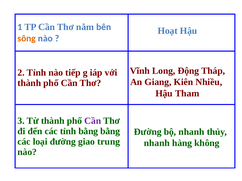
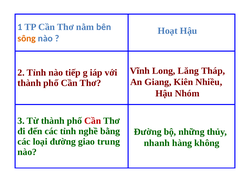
Động: Động -> Lăng
Tham: Tham -> Nhóm
Cần at (93, 121) colour: purple -> red
tỉnh bằng: bằng -> nghề
bộ nhanh: nhanh -> những
